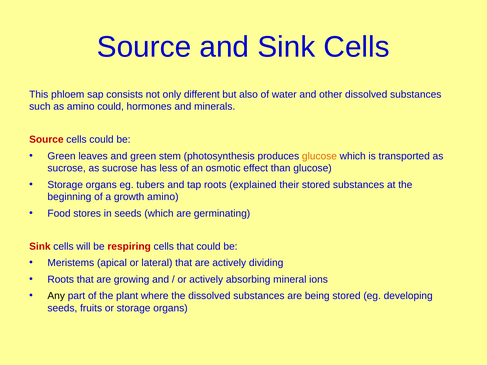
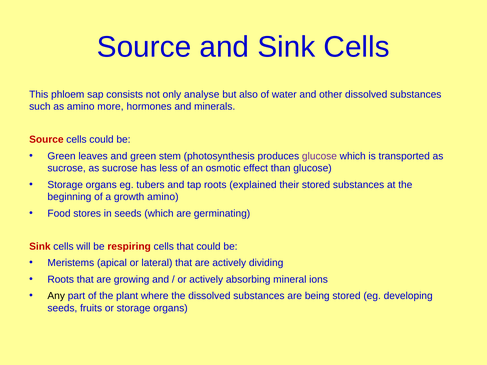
different: different -> analyse
amino could: could -> more
glucose at (319, 156) colour: orange -> purple
